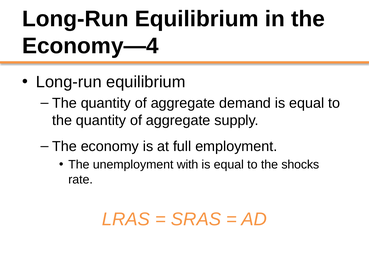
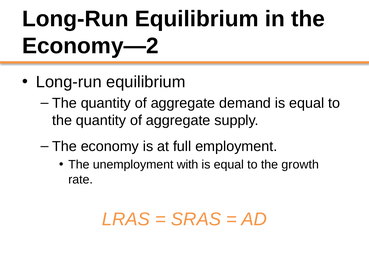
Economy—4: Economy—4 -> Economy—2
shocks: shocks -> growth
